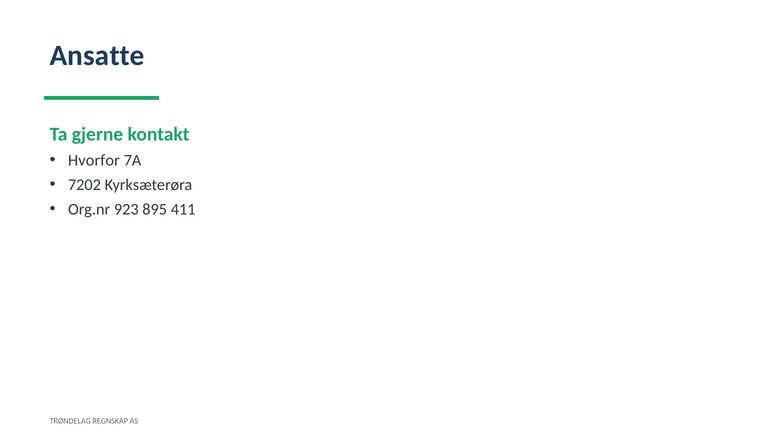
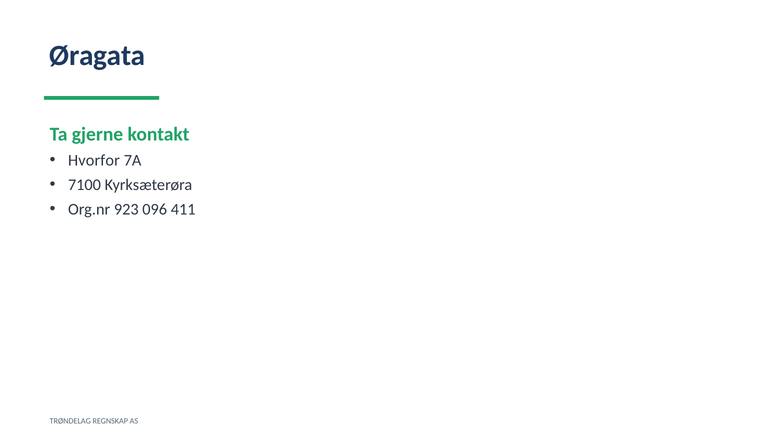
Ansatte: Ansatte -> Øragata
7202: 7202 -> 7100
895: 895 -> 096
